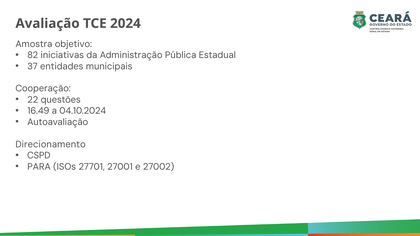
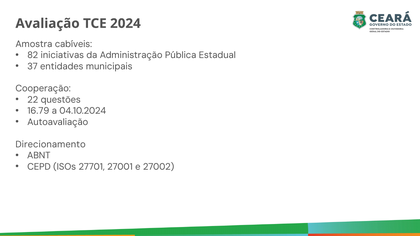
objetivo: objetivo -> cabíveis
16.49: 16.49 -> 16.79
CSPD: CSPD -> ABNT
PARA: PARA -> CEPD
